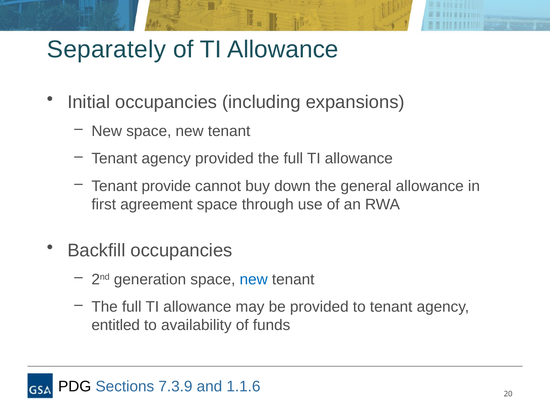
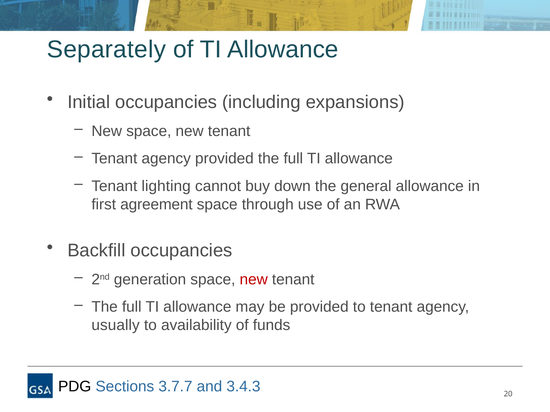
provide: provide -> lighting
new at (254, 280) colour: blue -> red
entitled: entitled -> usually
7.3.9: 7.3.9 -> 3.7.7
1.1.6: 1.1.6 -> 3.4.3
